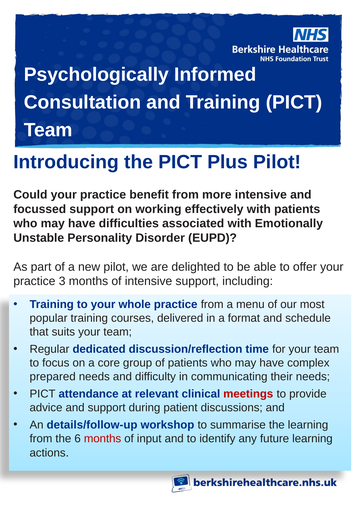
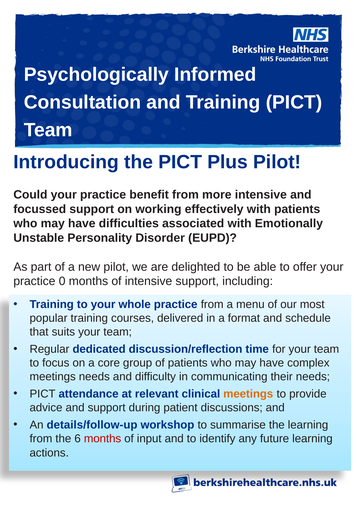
3: 3 -> 0
prepared at (53, 376): prepared -> meetings
meetings at (248, 393) colour: red -> orange
